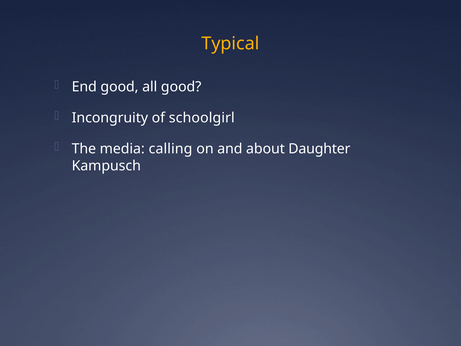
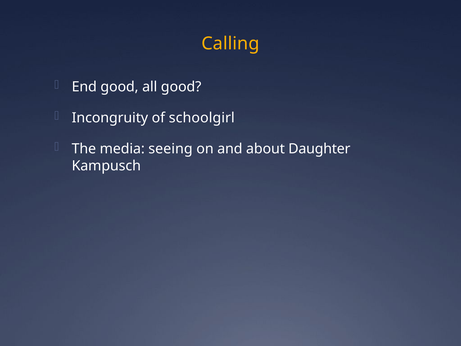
Typical: Typical -> Calling
calling: calling -> seeing
